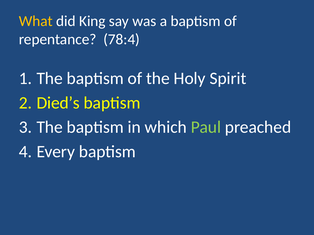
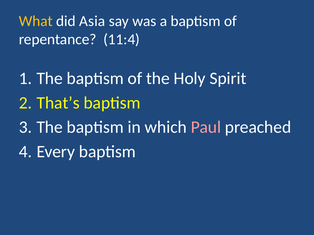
King: King -> Asia
78:4: 78:4 -> 11:4
Died’s: Died’s -> That’s
Paul colour: light green -> pink
